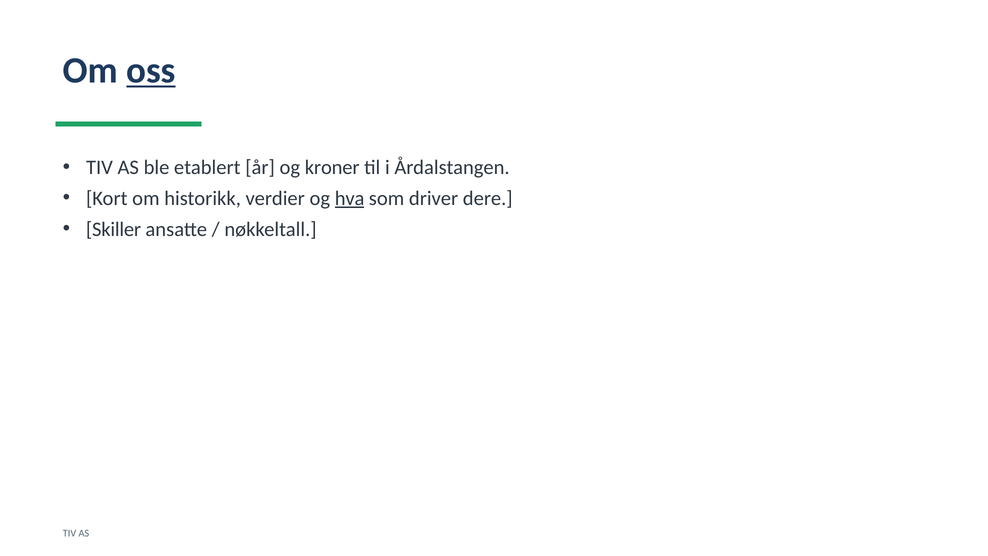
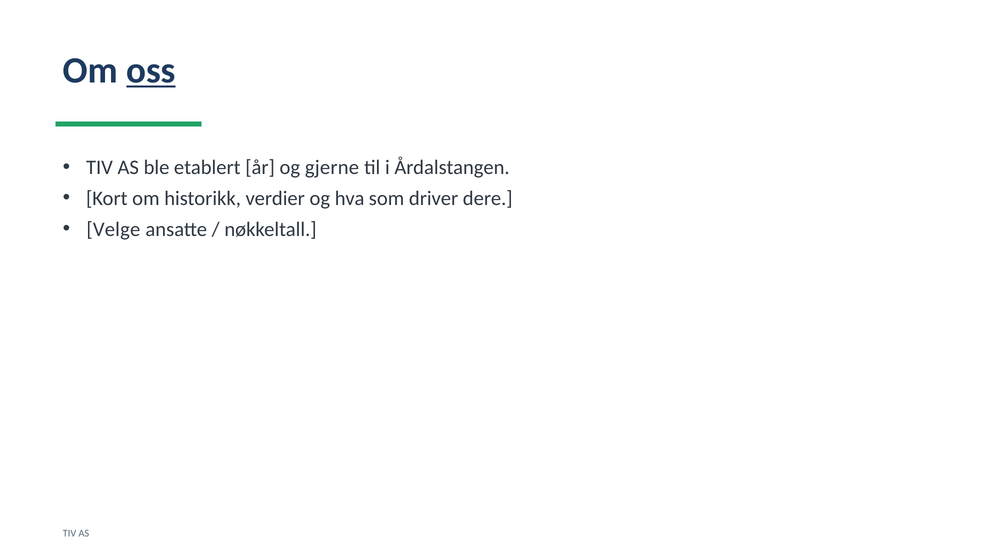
kroner: kroner -> gjerne
hva underline: present -> none
Skiller: Skiller -> Velge
